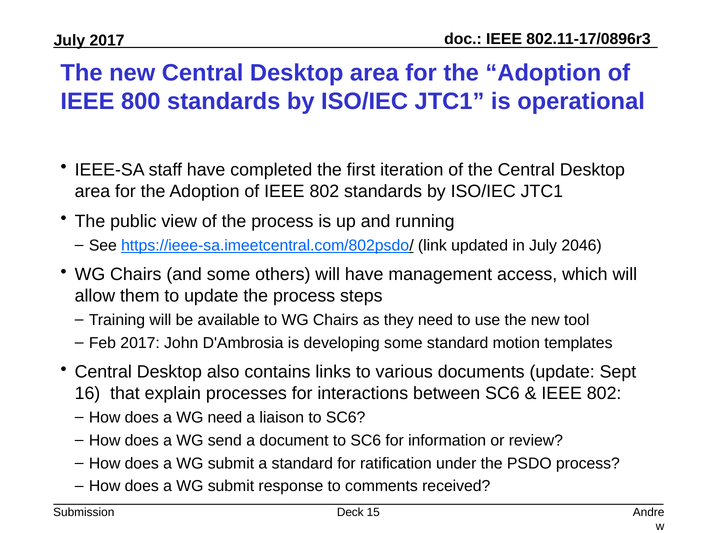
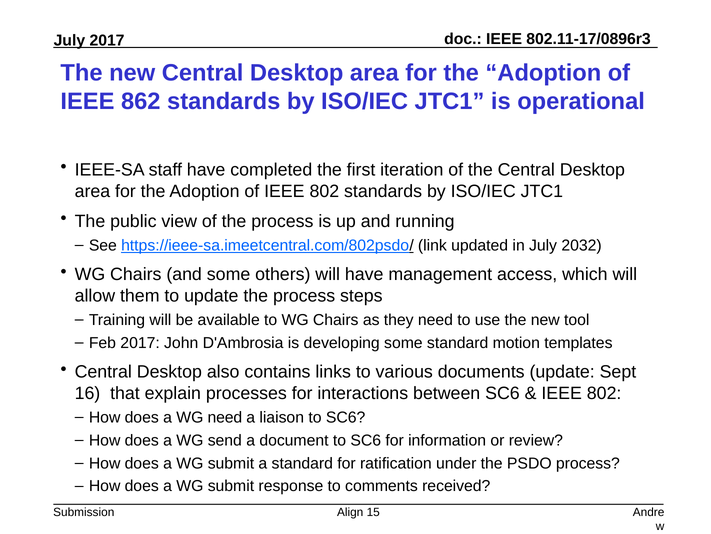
800: 800 -> 862
2046: 2046 -> 2032
Deck: Deck -> Align
